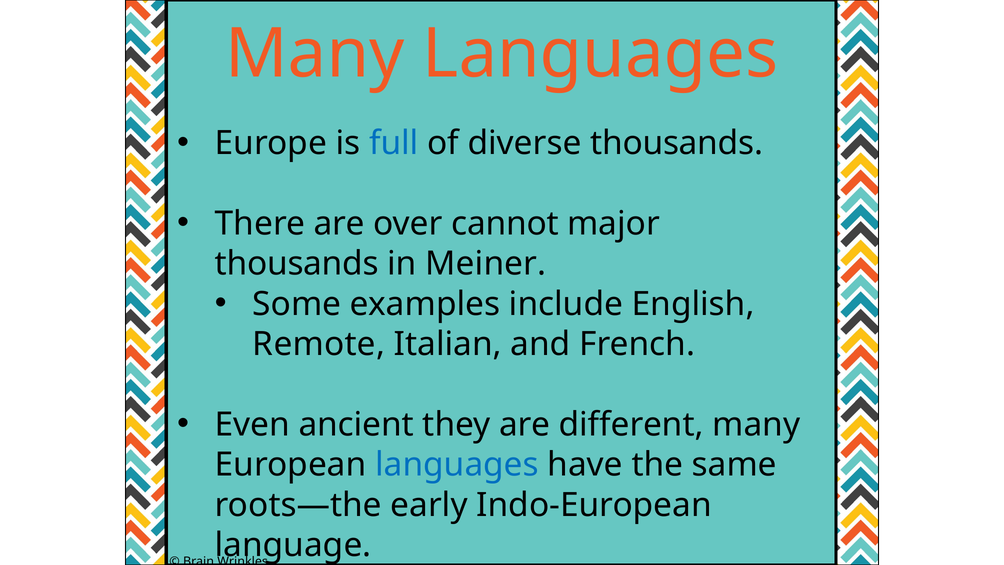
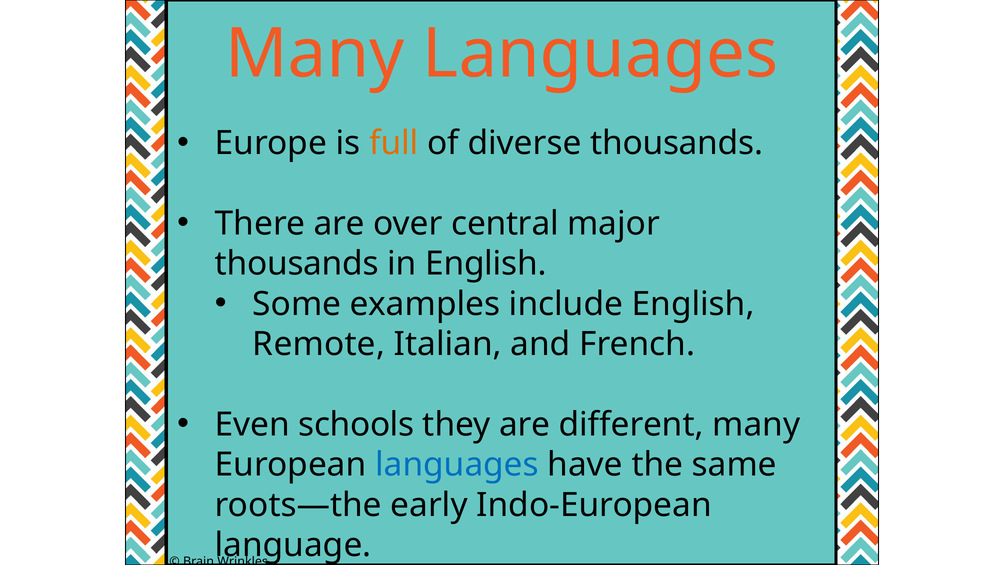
full colour: blue -> orange
cannot: cannot -> central
in Meiner: Meiner -> English
ancient: ancient -> schools
